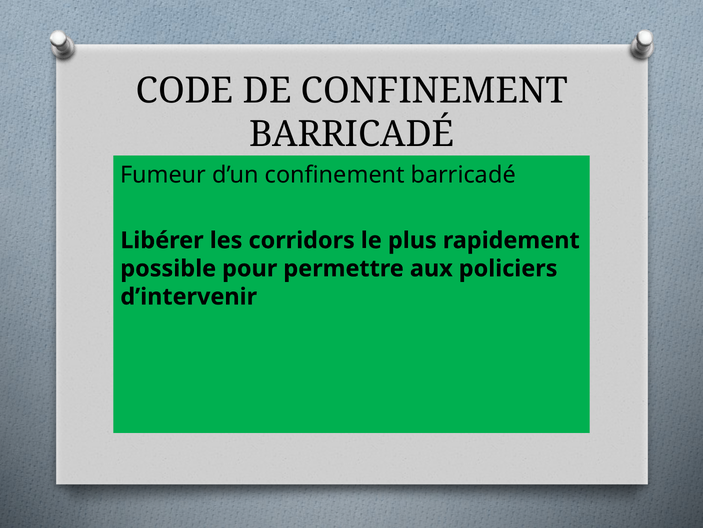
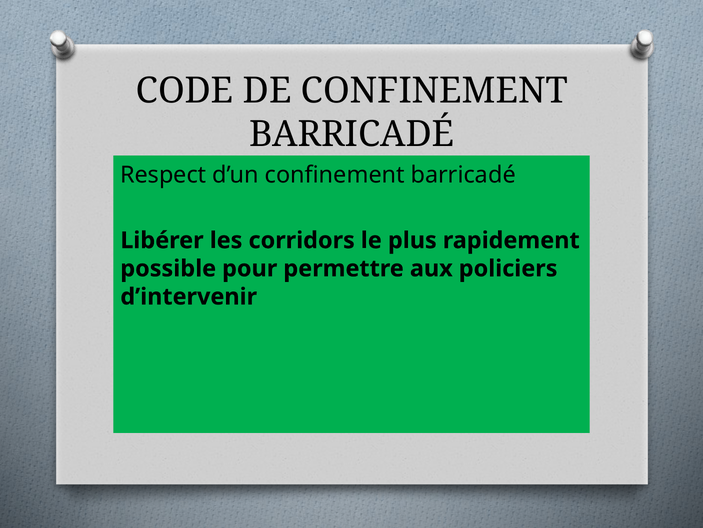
Fumeur: Fumeur -> Respect
